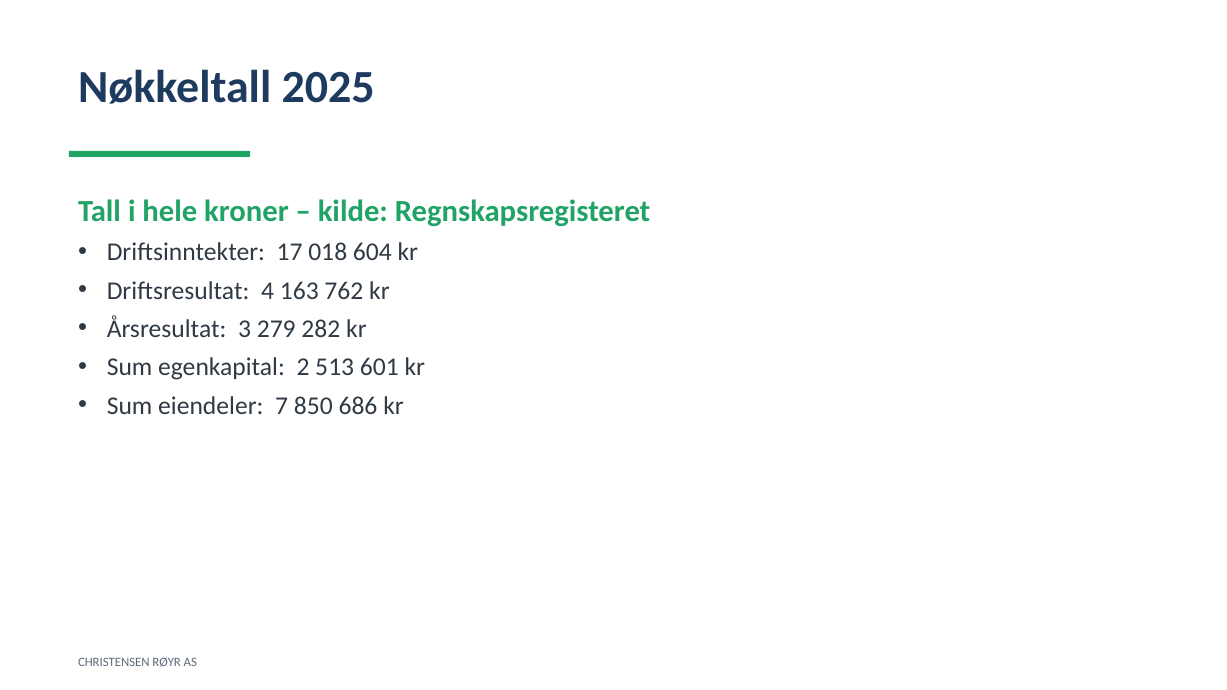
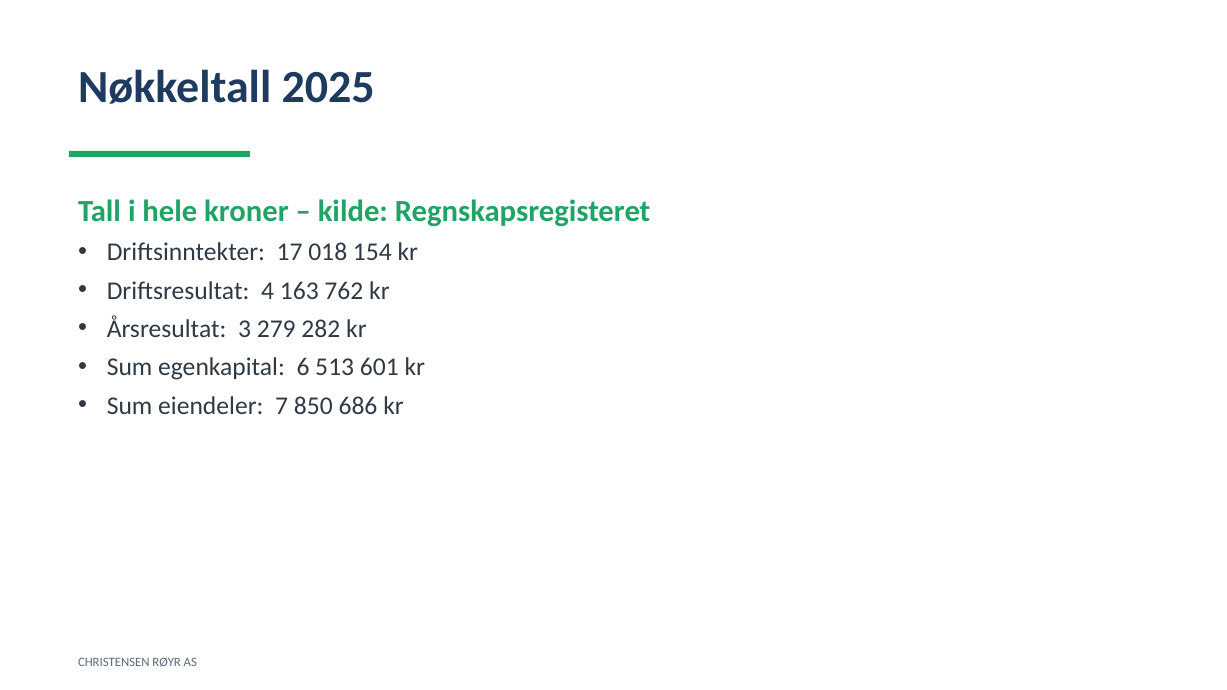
604: 604 -> 154
2: 2 -> 6
